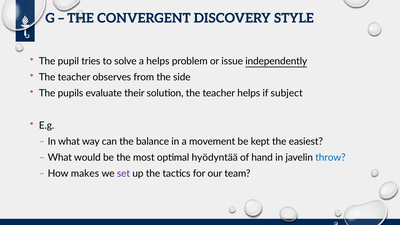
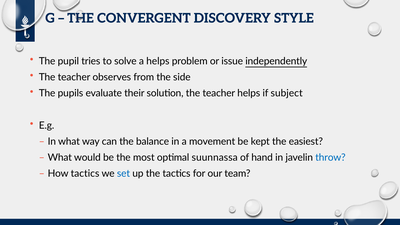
hyödyntää: hyödyntää -> suunnassa
How makes: makes -> tactics
set colour: purple -> blue
